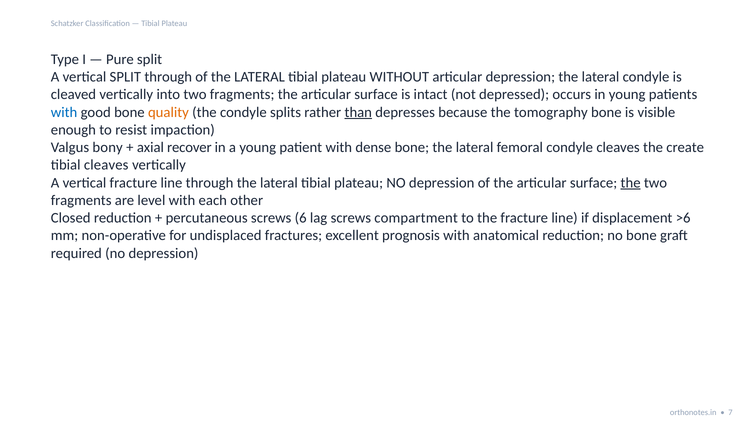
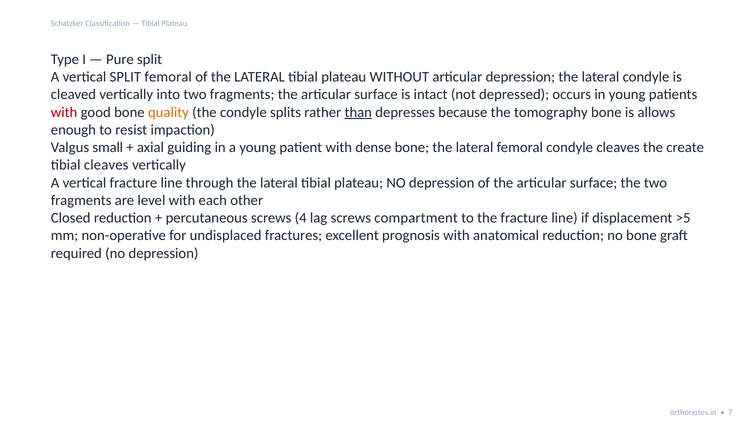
SPLIT through: through -> femoral
with at (64, 112) colour: blue -> red
visible: visible -> allows
bony: bony -> small
recover: recover -> guiding
the at (631, 183) underline: present -> none
6: 6 -> 4
>6: >6 -> >5
